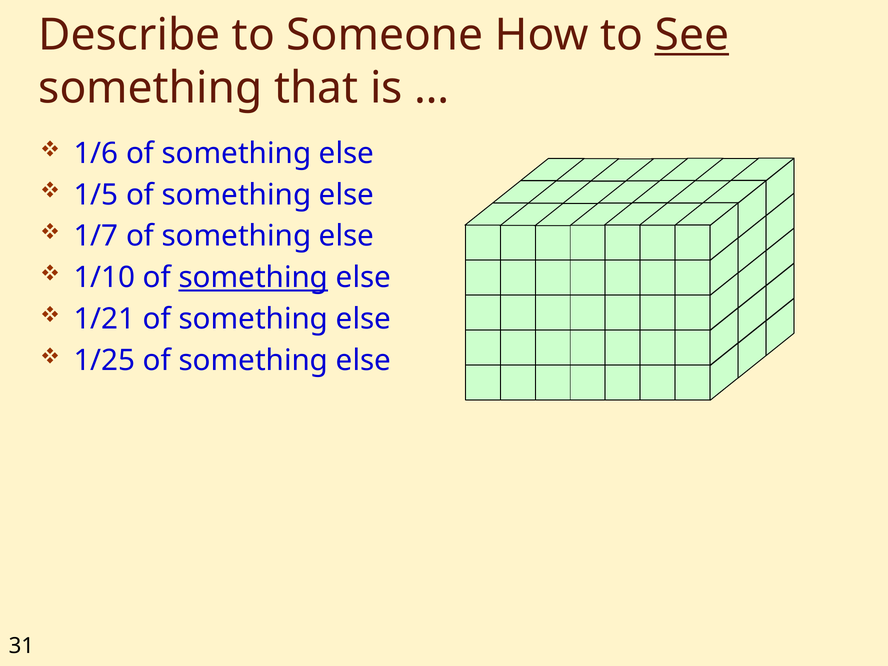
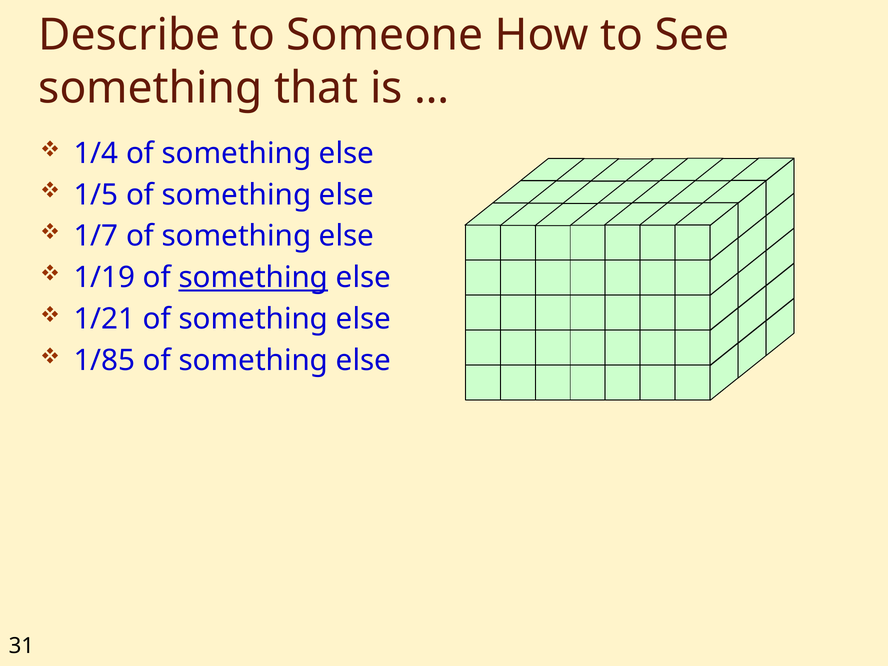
See underline: present -> none
1/6: 1/6 -> 1/4
1/10: 1/10 -> 1/19
1/25: 1/25 -> 1/85
